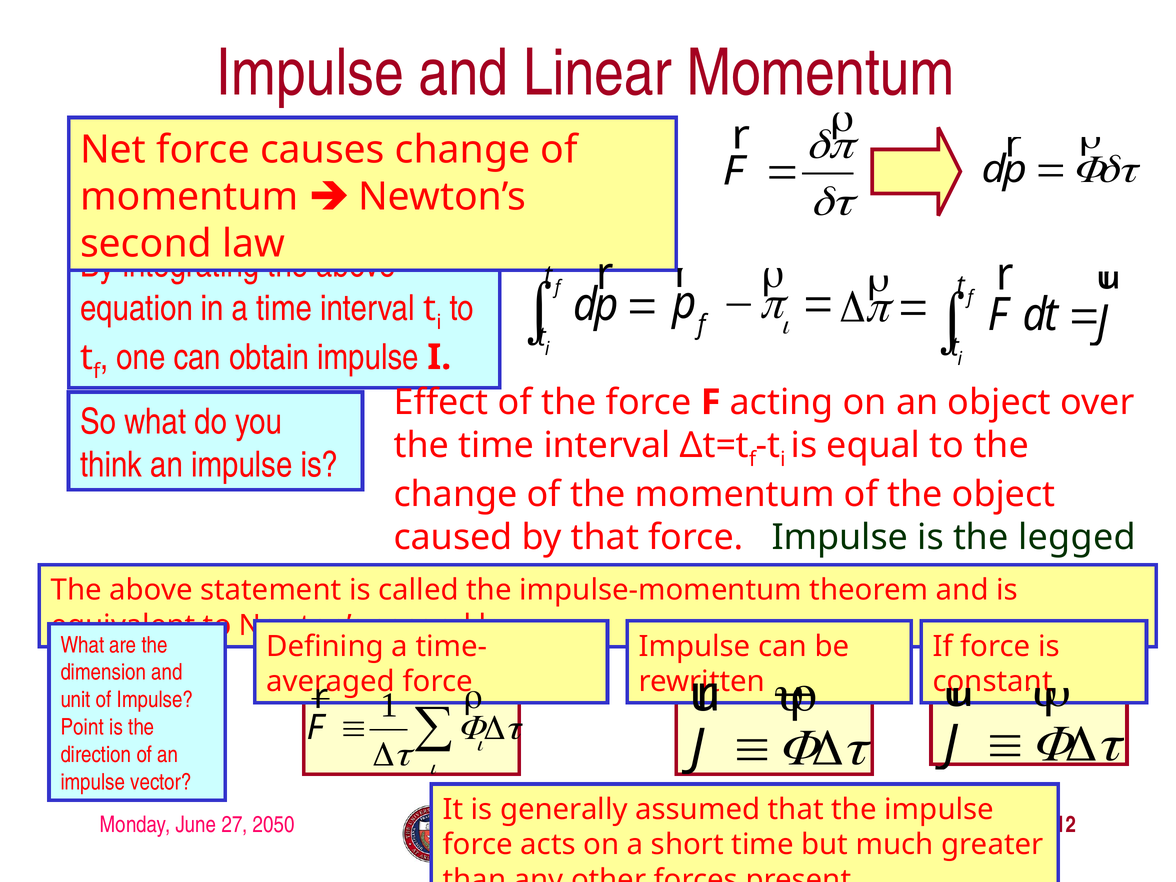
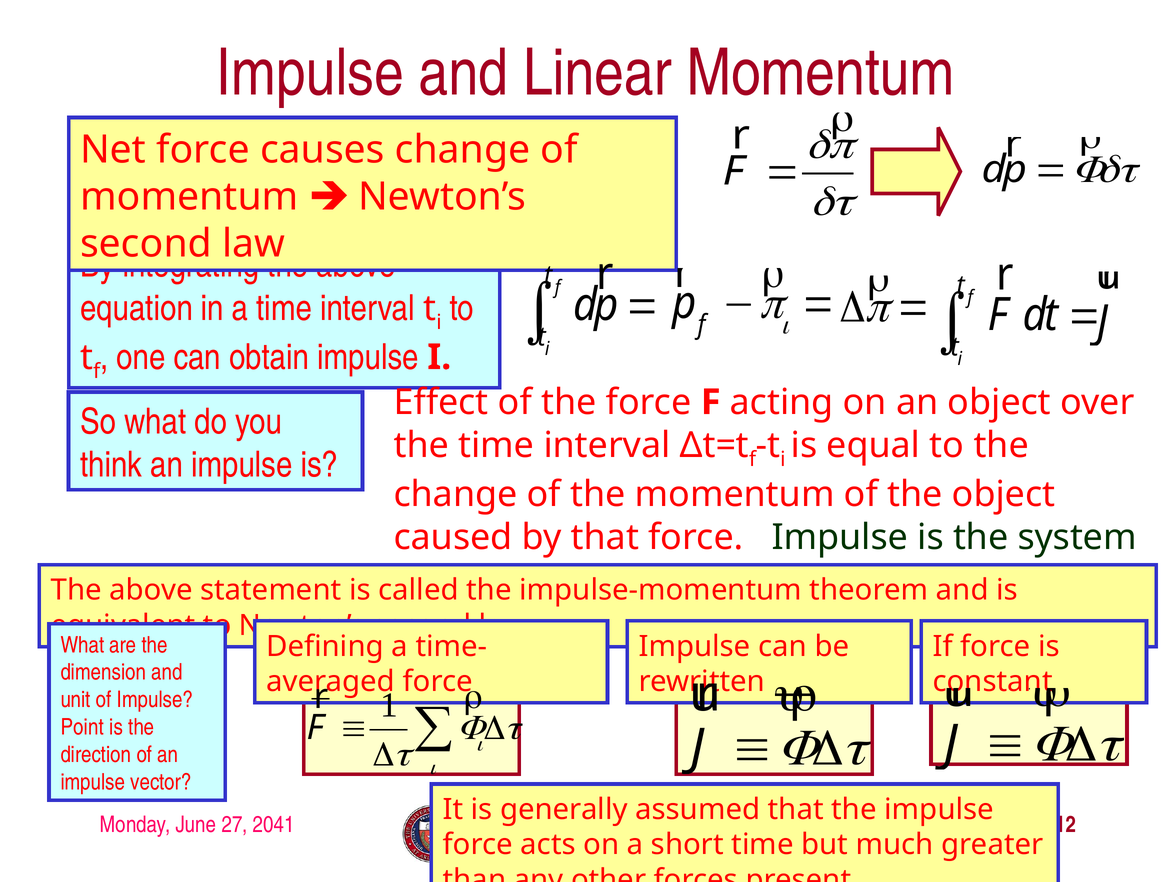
legged: legged -> system
2050: 2050 -> 2041
